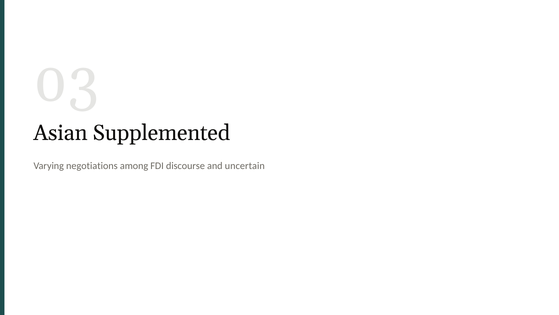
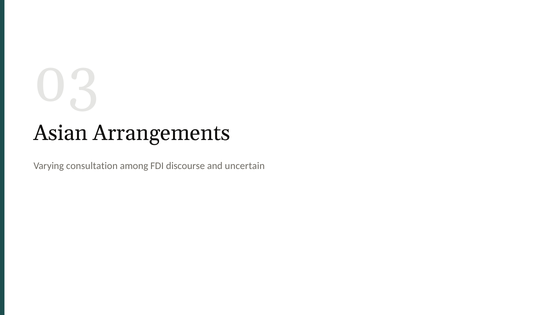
Supplemented: Supplemented -> Arrangements
negotiations: negotiations -> consultation
